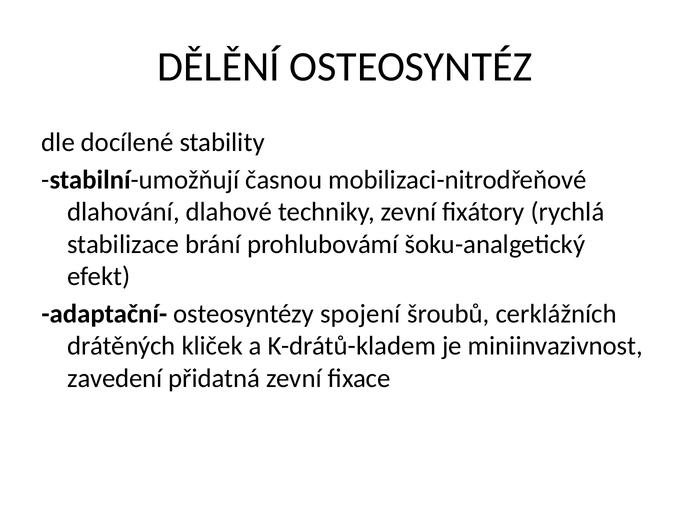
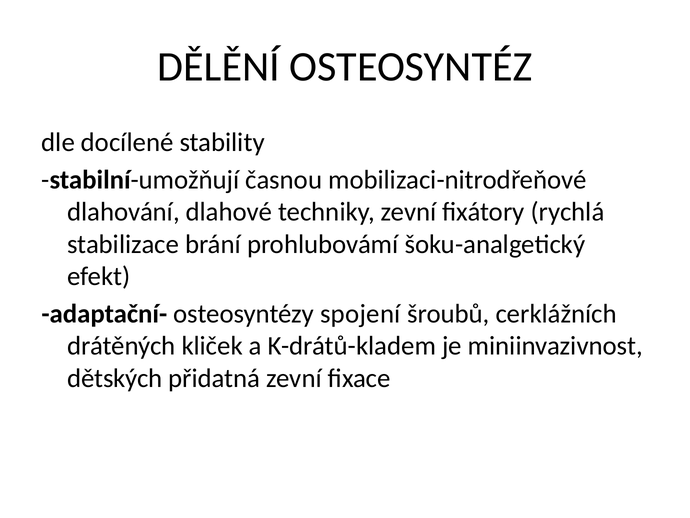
zavedení: zavedení -> dětských
